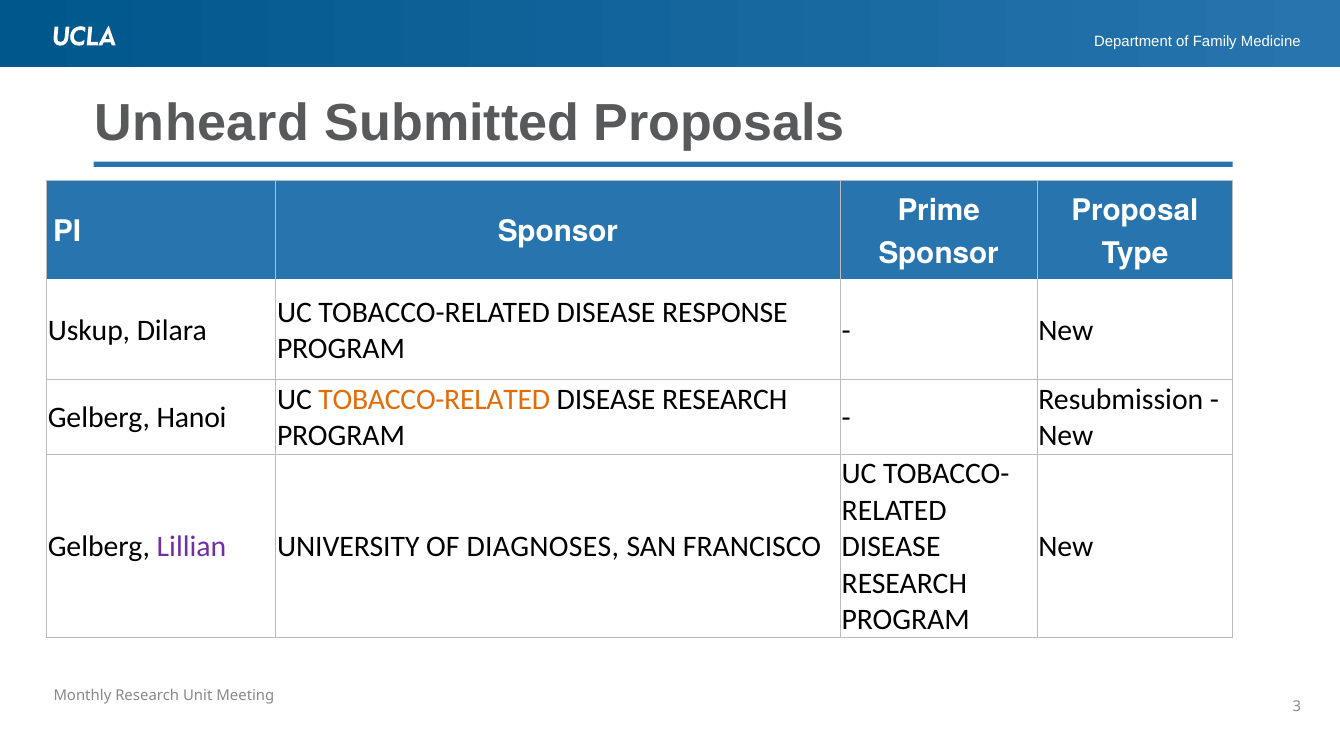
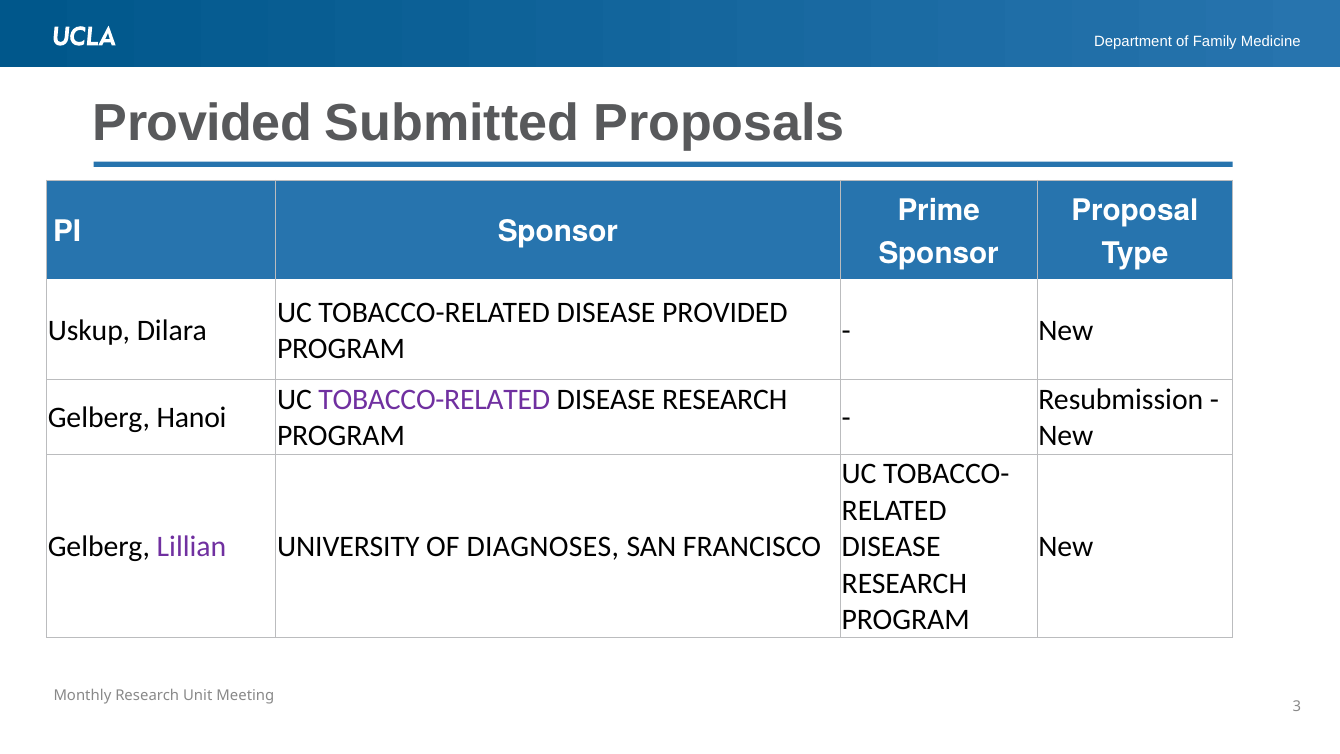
Unheard at (202, 123): Unheard -> Provided
DISEASE RESPONSE: RESPONSE -> PROVIDED
TOBACCO-RELATED at (434, 400) colour: orange -> purple
